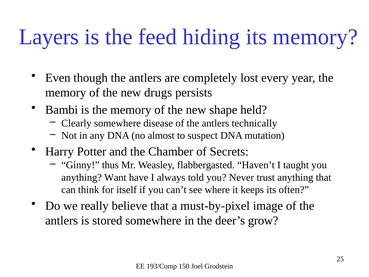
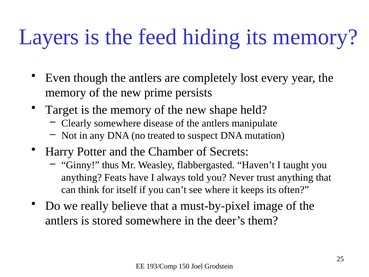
drugs: drugs -> prime
Bambi: Bambi -> Target
technically: technically -> manipulate
almost: almost -> treated
Want: Want -> Feats
grow: grow -> them
